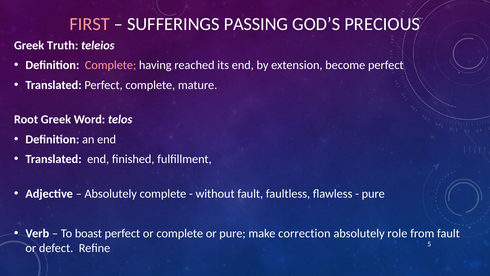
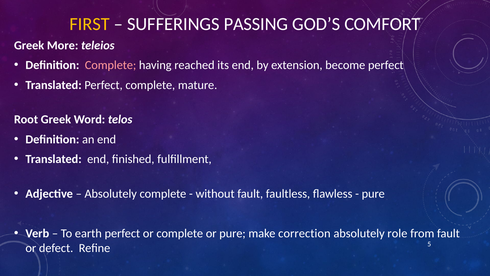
FIRST colour: pink -> yellow
PRECIOUS: PRECIOUS -> COMFORT
Truth: Truth -> More
boast: boast -> earth
